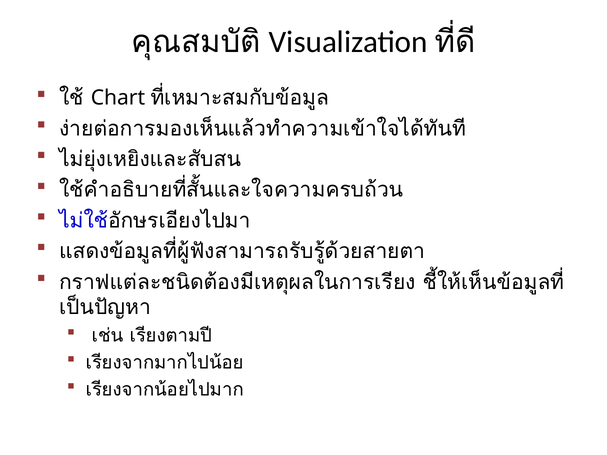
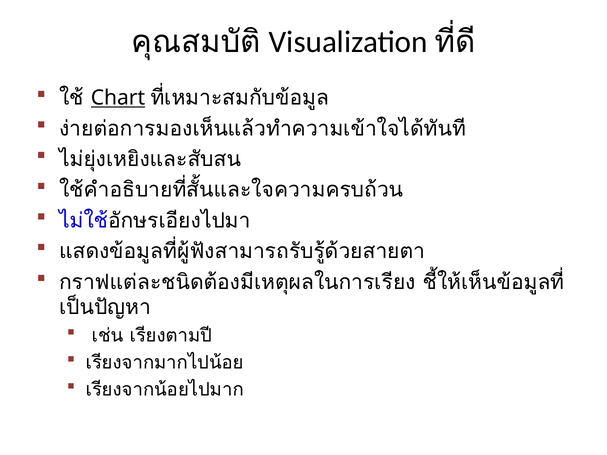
Chart underline: none -> present
